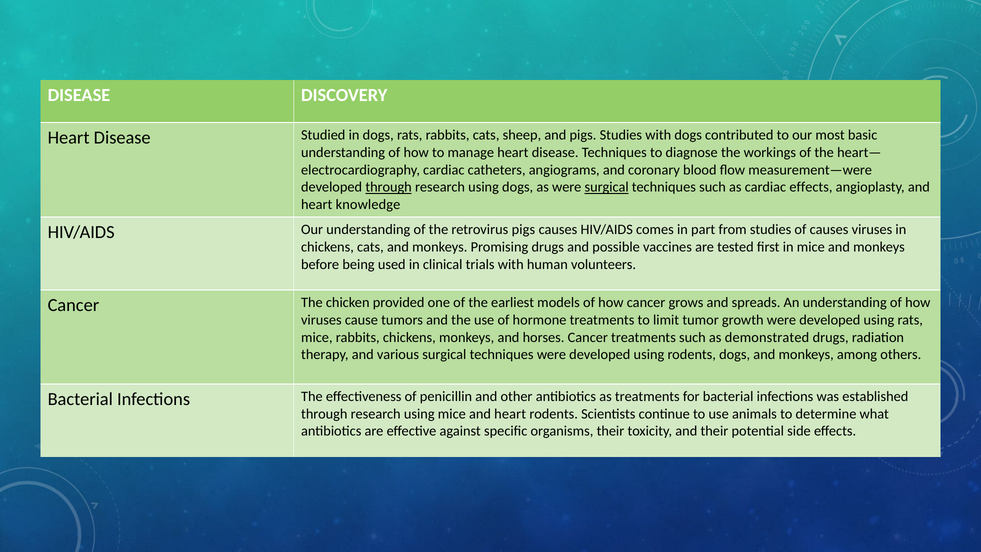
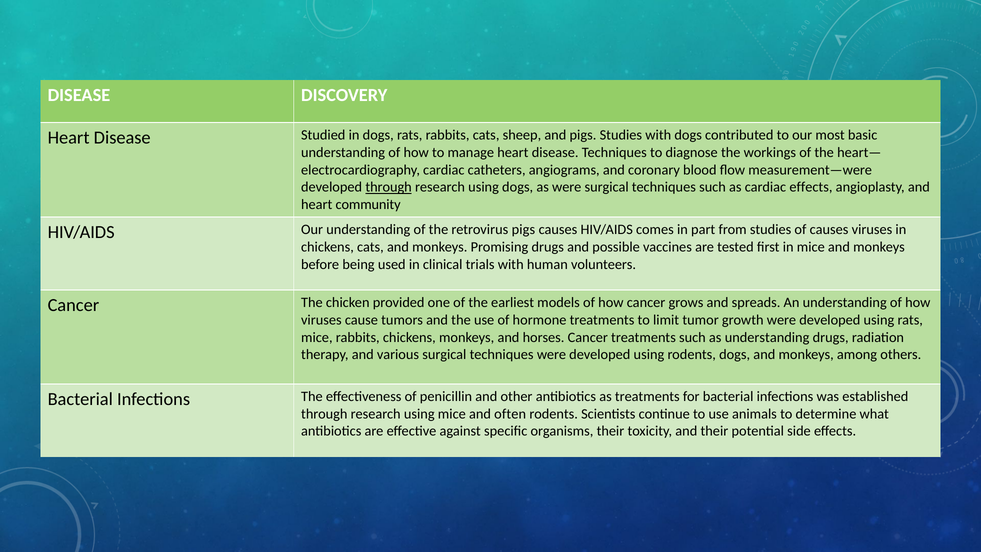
surgical at (607, 187) underline: present -> none
knowledge: knowledge -> community
as demonstrated: demonstrated -> understanding
mice and heart: heart -> often
